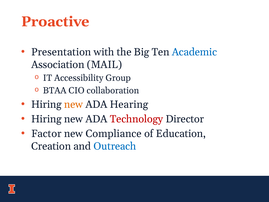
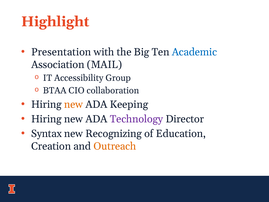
Proactive: Proactive -> Highlight
Hearing: Hearing -> Keeping
Technology colour: red -> purple
Factor: Factor -> Syntax
Compliance: Compliance -> Recognizing
Outreach colour: blue -> orange
